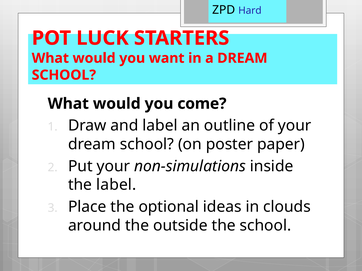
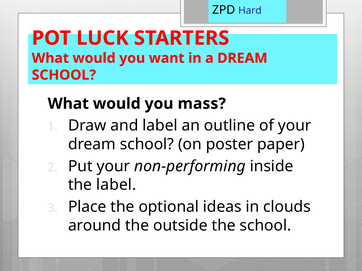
come: come -> mass
non-simulations: non-simulations -> non-performing
